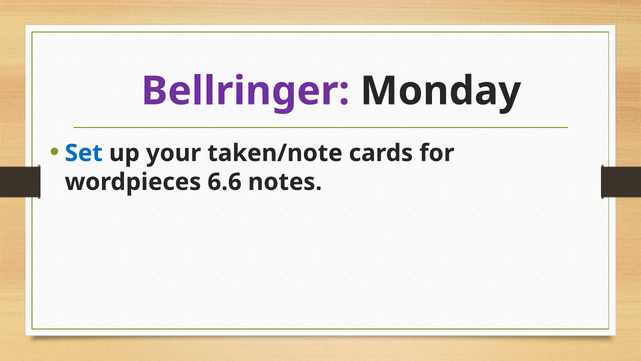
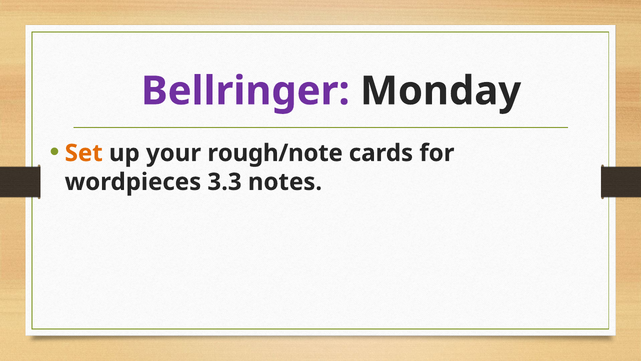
Set colour: blue -> orange
taken/note: taken/note -> rough/note
6.6: 6.6 -> 3.3
